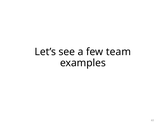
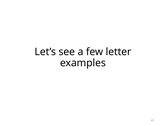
team: team -> letter
